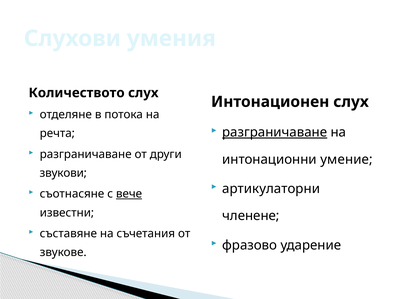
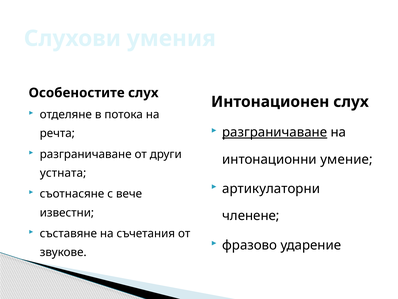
Количеството: Количеството -> Особеностите
звукови: звукови -> устната
вече underline: present -> none
